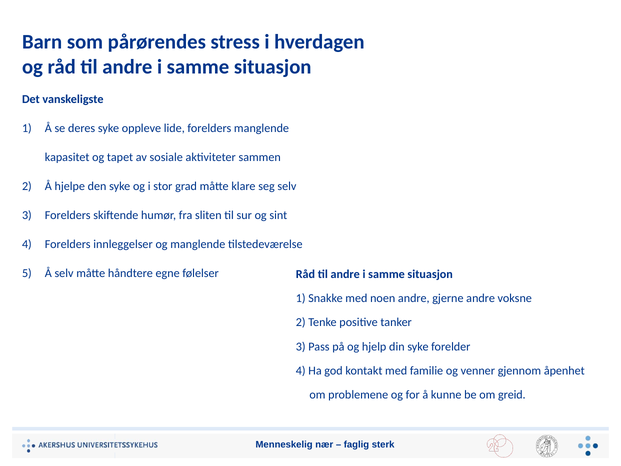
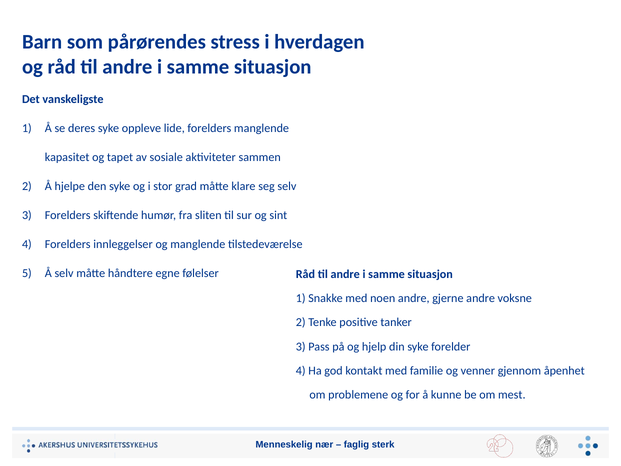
greid: greid -> mest
